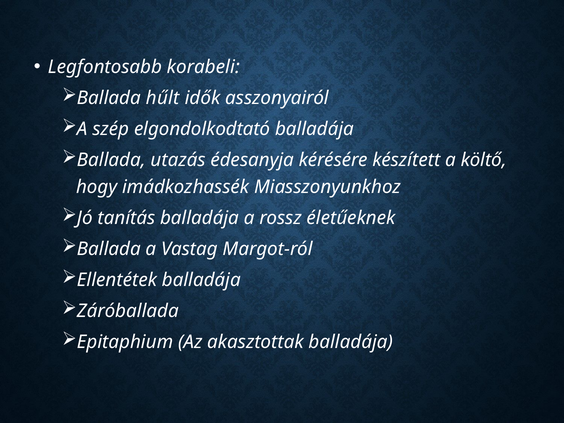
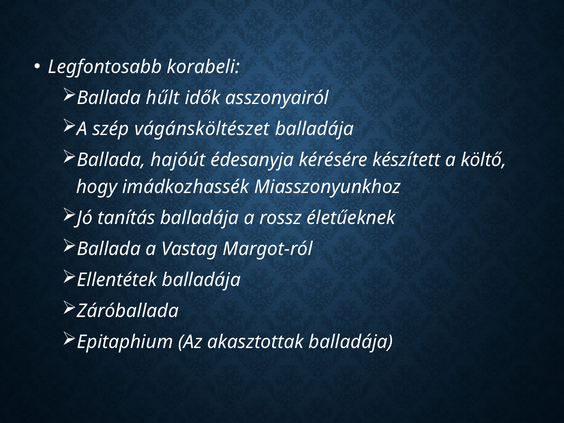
elgondolkodtató: elgondolkodtató -> vágánsköltészet
utazás: utazás -> hajóút
